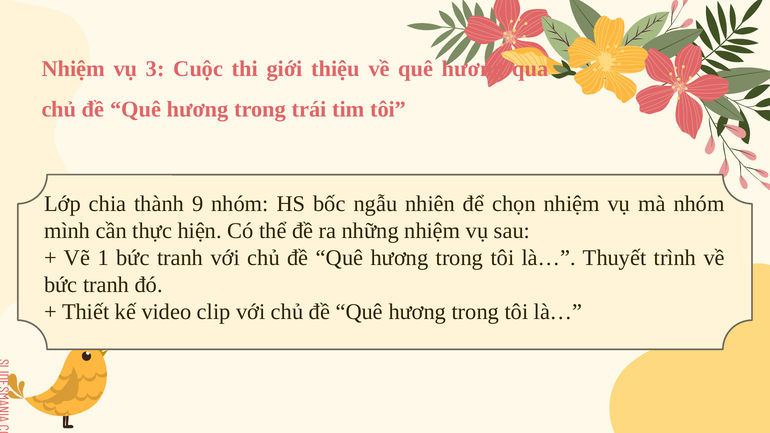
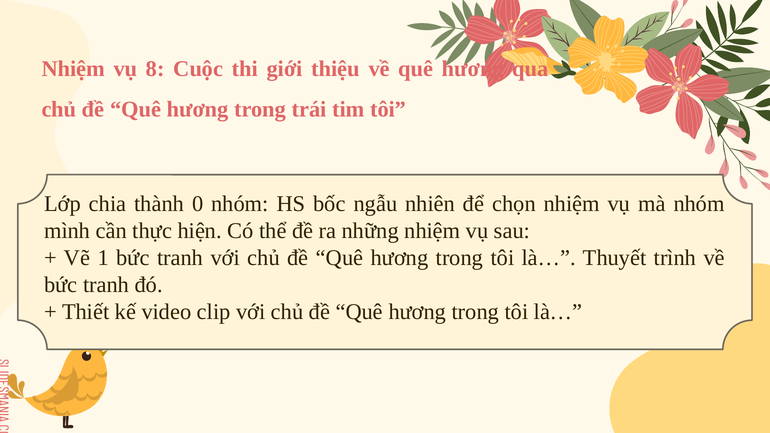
3: 3 -> 8
9: 9 -> 0
